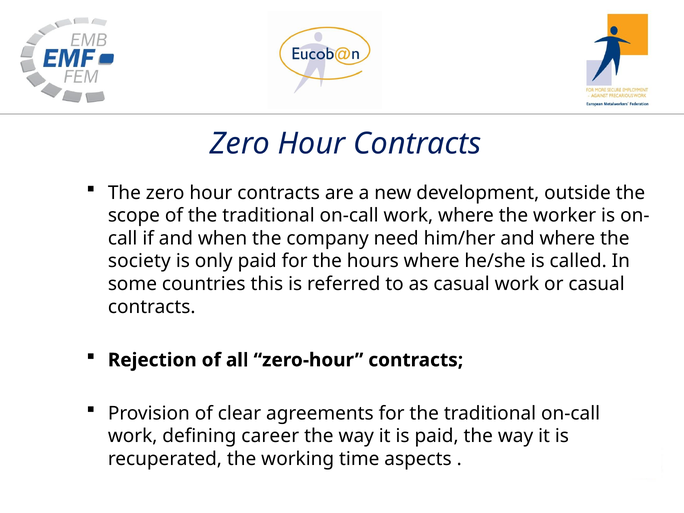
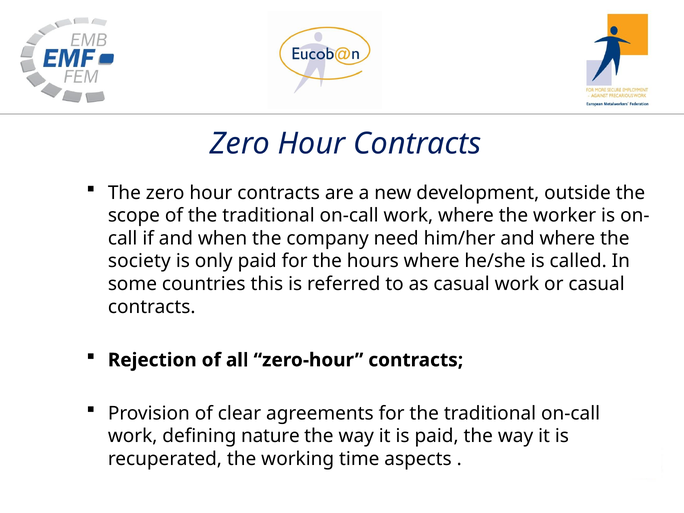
career: career -> nature
